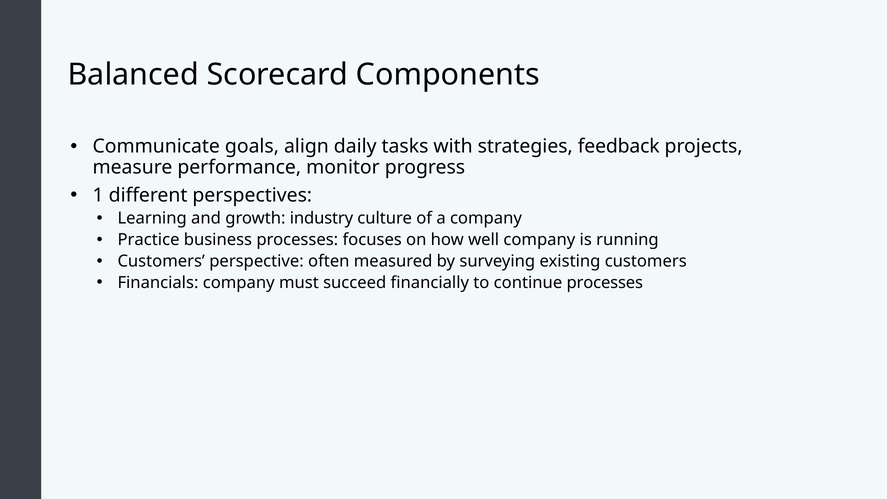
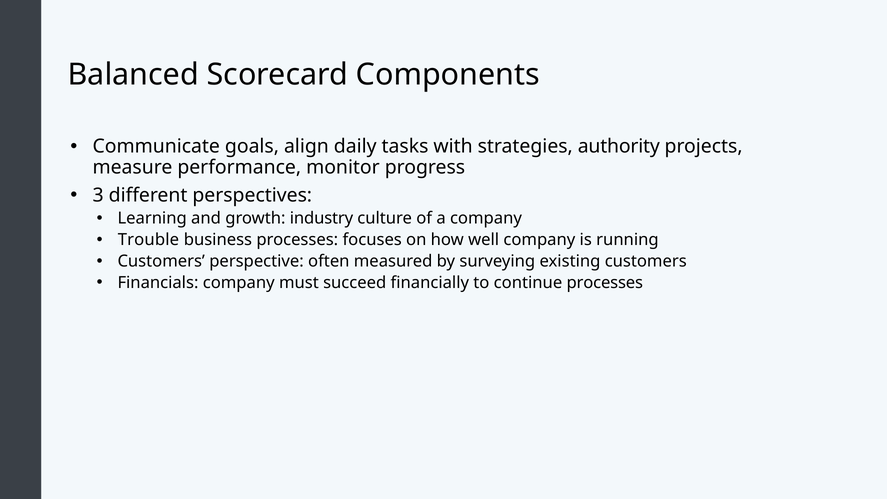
feedback: feedback -> authority
1: 1 -> 3
Practice: Practice -> Trouble
